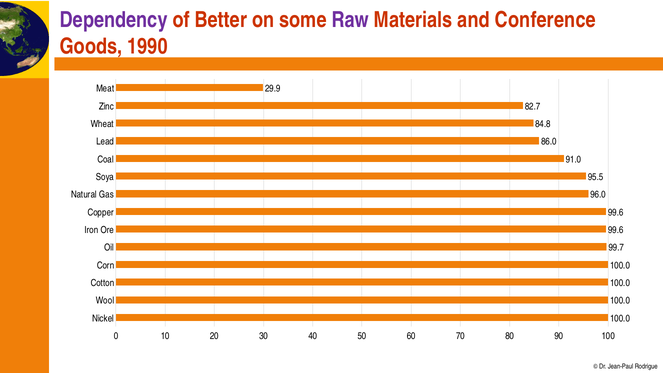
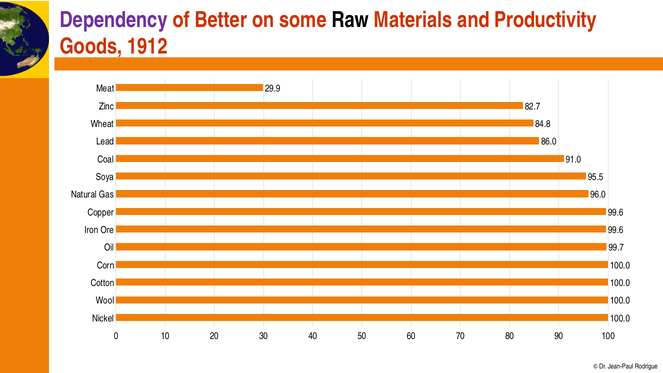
Raw colour: purple -> black
Conference: Conference -> Productivity
1990: 1990 -> 1912
